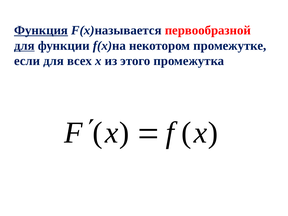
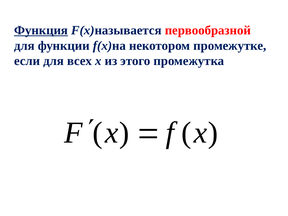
для at (24, 46) underline: present -> none
